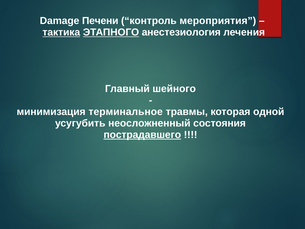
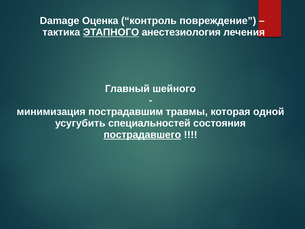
Печени: Печени -> Оценка
мероприятия: мероприятия -> повреждение
тактика underline: present -> none
терминальное: терминальное -> пострадавшим
неосложненный: неосложненный -> специальностей
